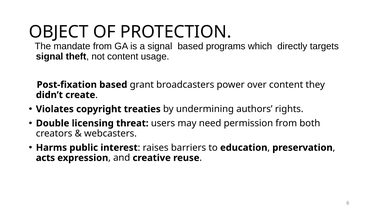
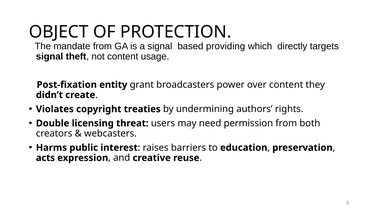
programs: programs -> providing
Post-fixation based: based -> entity
